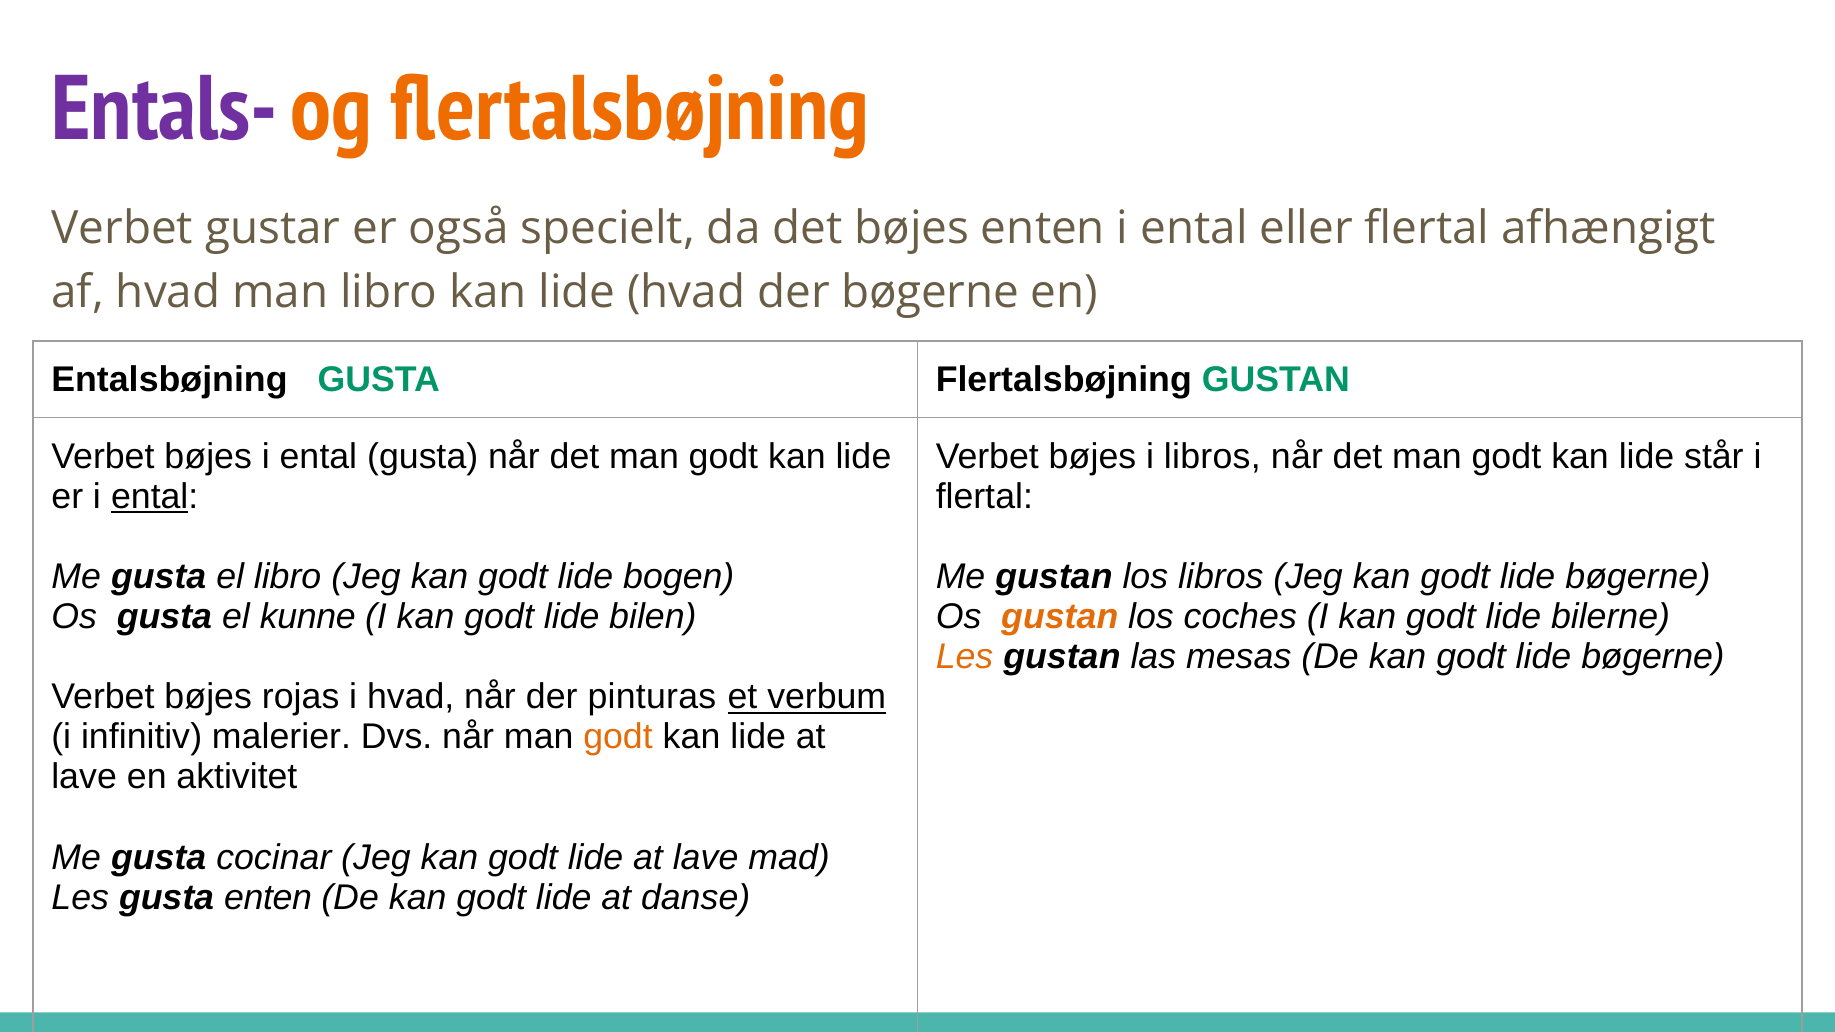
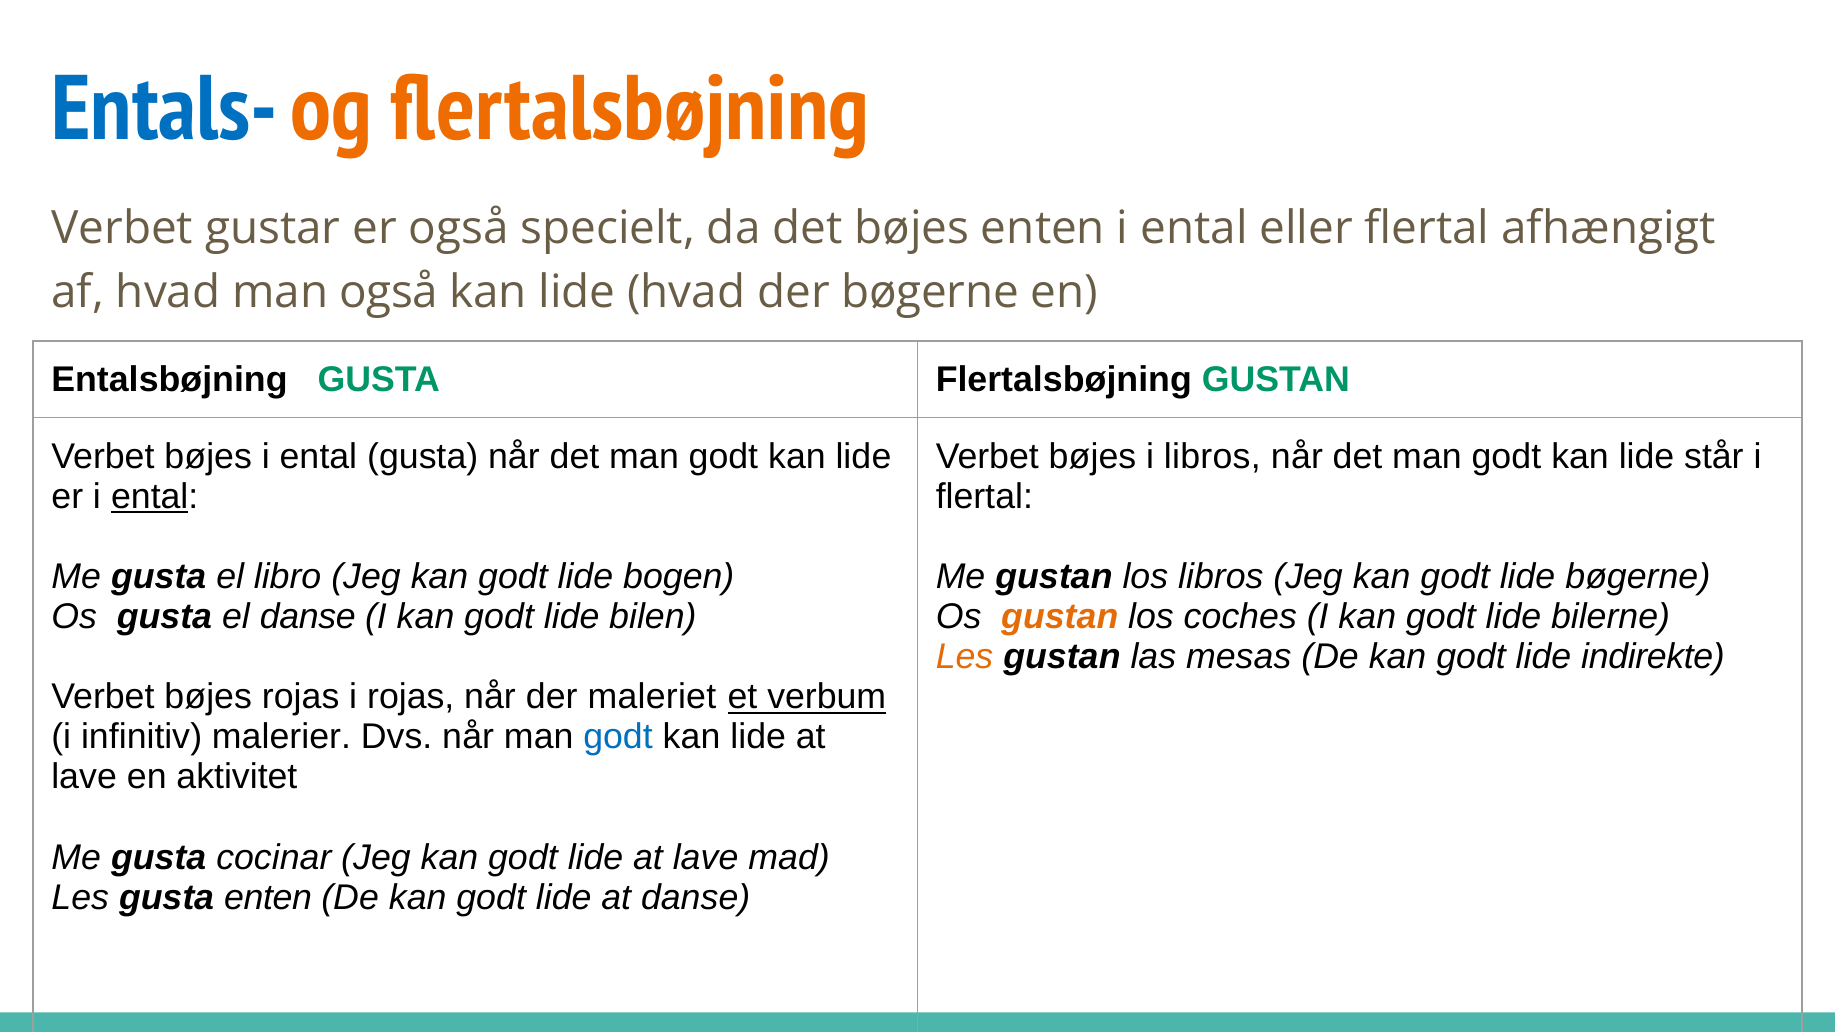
Entals- colour: purple -> blue
man libro: libro -> også
el kunne: kunne -> danse
bøgerne at (1653, 657): bøgerne -> indirekte
i hvad: hvad -> rojas
pinturas: pinturas -> maleriet
godt at (618, 737) colour: orange -> blue
